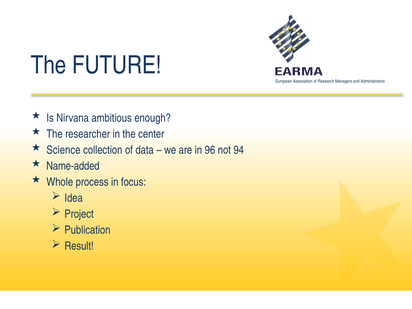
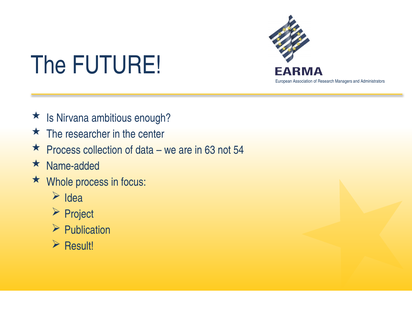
Science at (63, 150): Science -> Process
96: 96 -> 63
94: 94 -> 54
